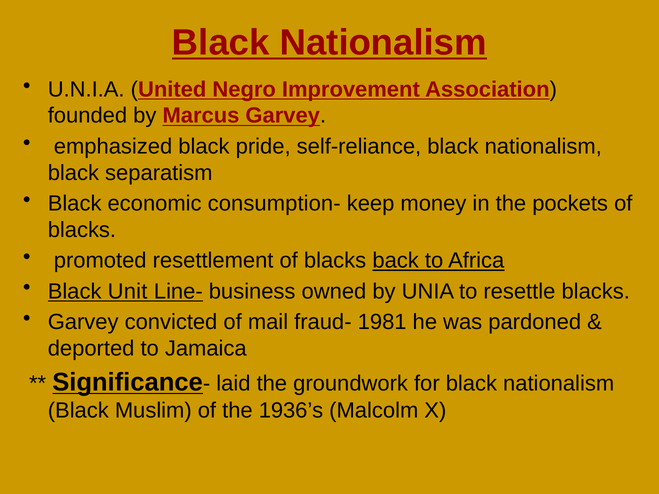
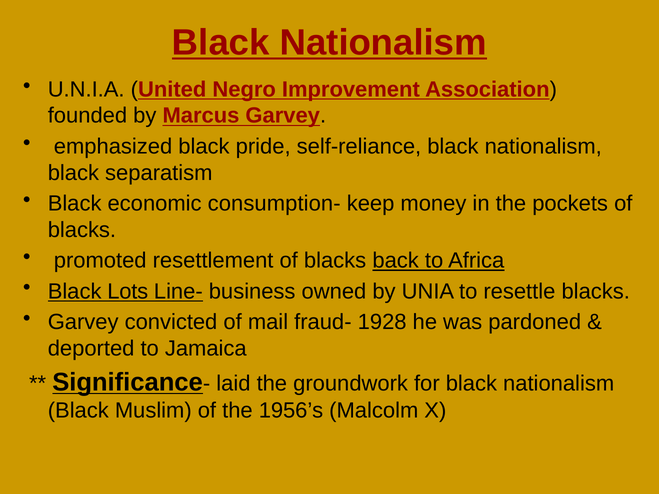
Unit: Unit -> Lots
1981: 1981 -> 1928
1936’s: 1936’s -> 1956’s
